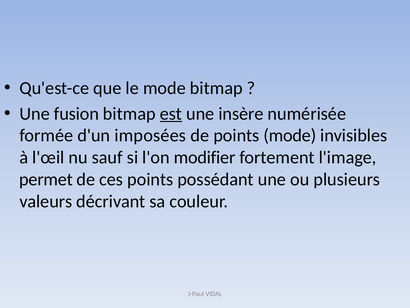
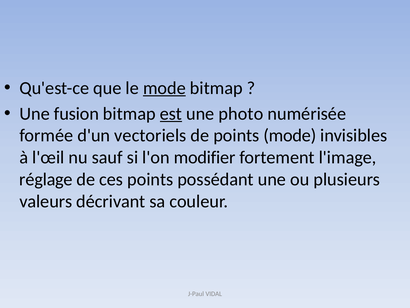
mode at (164, 88) underline: none -> present
insère: insère -> photo
imposées: imposées -> vectoriels
permet: permet -> réglage
